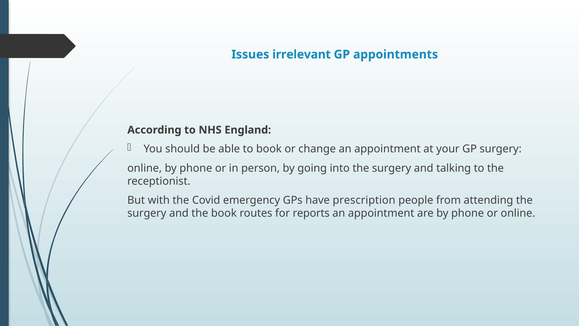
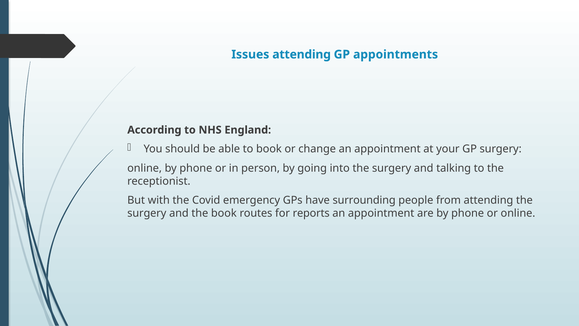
Issues irrelevant: irrelevant -> attending
prescription: prescription -> surrounding
